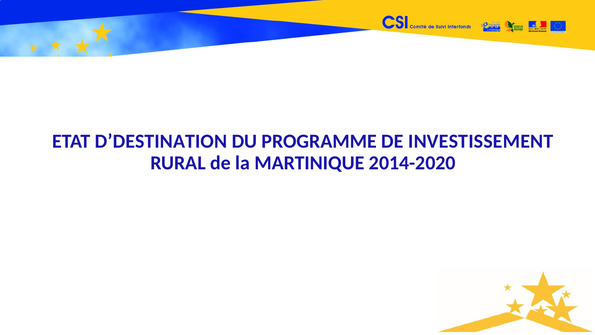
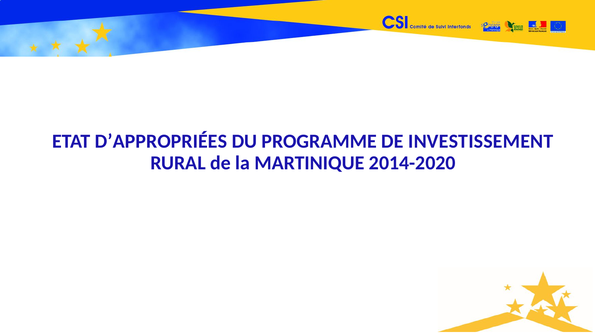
D’DESTINATION: D’DESTINATION -> D’APPROPRIÉES
